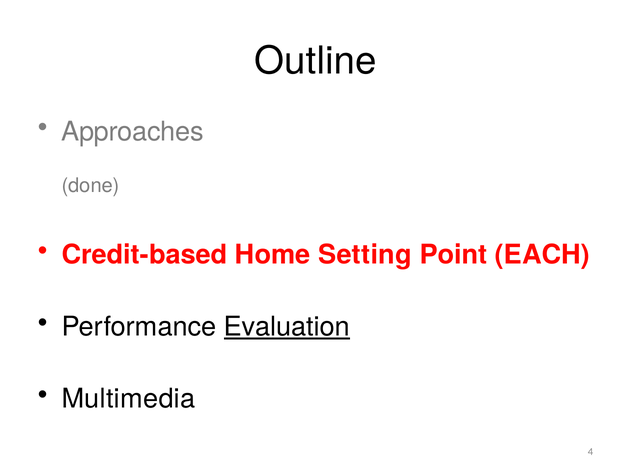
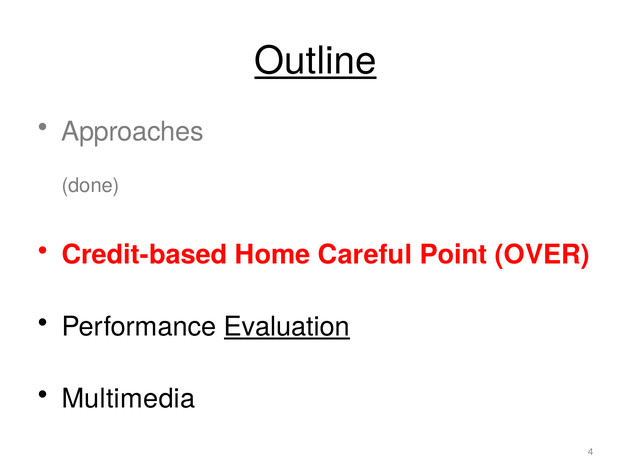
Outline underline: none -> present
Setting: Setting -> Careful
EACH: EACH -> OVER
